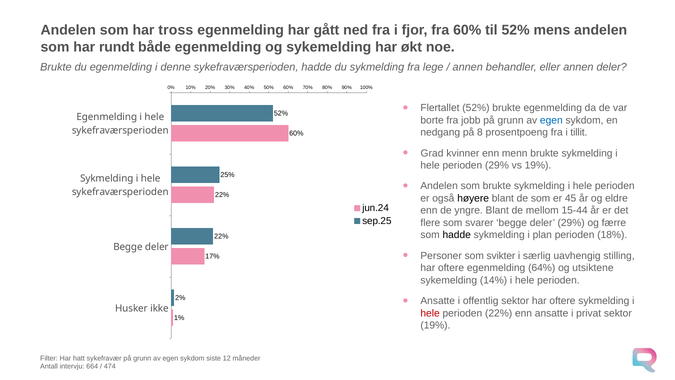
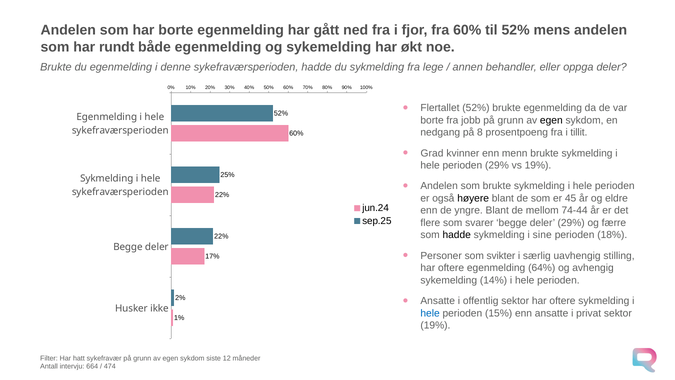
har tross: tross -> borte
eller annen: annen -> oppga
egen at (551, 120) colour: blue -> black
15-44: 15-44 -> 74-44
plan: plan -> sine
utsiktene: utsiktene -> avhengig
hele at (430, 313) colour: red -> blue
perioden 22%: 22% -> 15%
